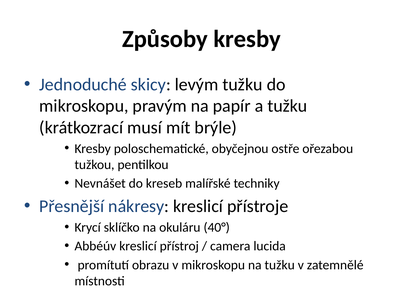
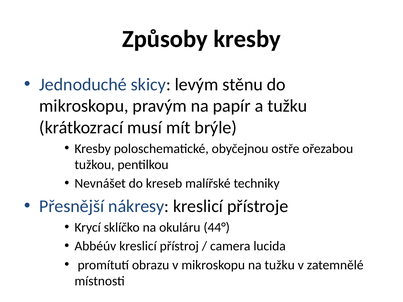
levým tužku: tužku -> stěnu
40°: 40° -> 44°
